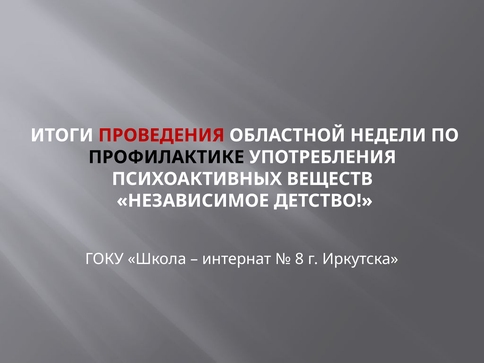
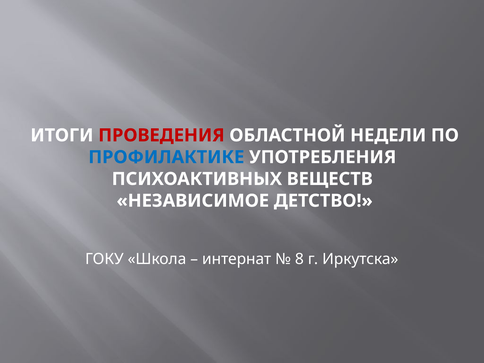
ПРОФИЛАКТИКЕ colour: black -> blue
